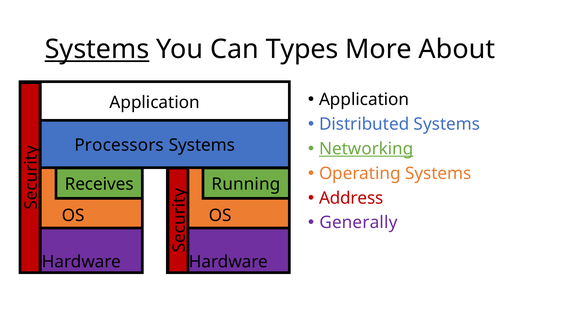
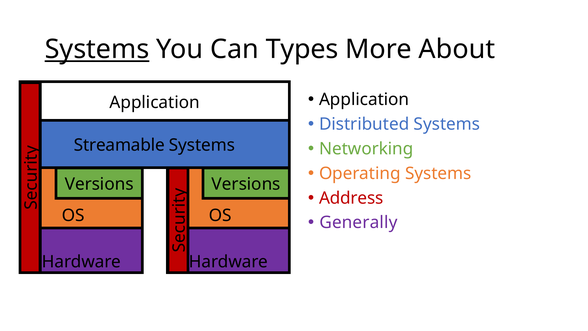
Networking underline: present -> none
Processors: Processors -> Streamable
Receives at (99, 184): Receives -> Versions
Running at (246, 184): Running -> Versions
